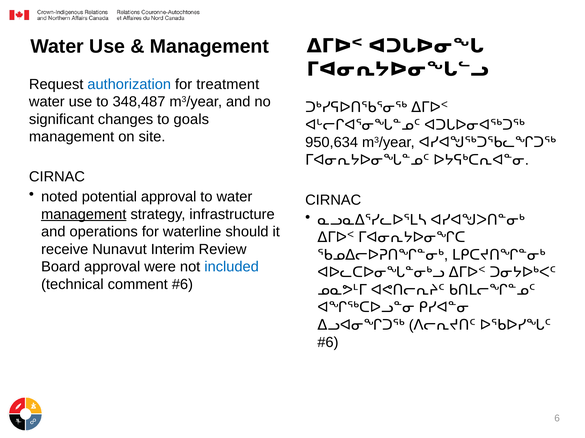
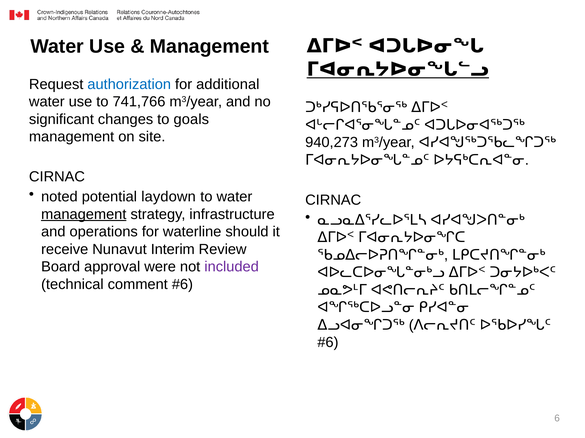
ᒥᐊᓂᕆᔭᐅᓂᖓᓪᓗ underline: none -> present
treatment: treatment -> additional
348,487: 348,487 -> 741,766
950,634: 950,634 -> 940,273
potential approval: approval -> laydown
included colour: blue -> purple
